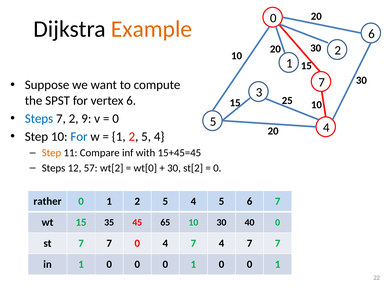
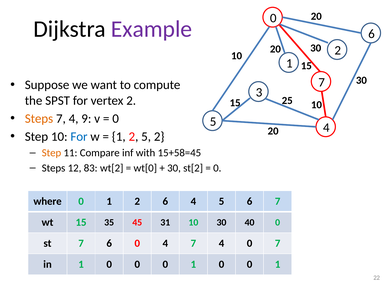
Example colour: orange -> purple
vertex 6: 6 -> 2
Steps at (39, 118) colour: blue -> orange
2 at (74, 118): 2 -> 4
4 at (159, 136): 4 -> 2
15+45=45: 15+45=45 -> 15+58=45
57: 57 -> 83
rather: rather -> where
0 1 2 5: 5 -> 6
65: 65 -> 31
st 7 7: 7 -> 6
7 4 7: 7 -> 0
